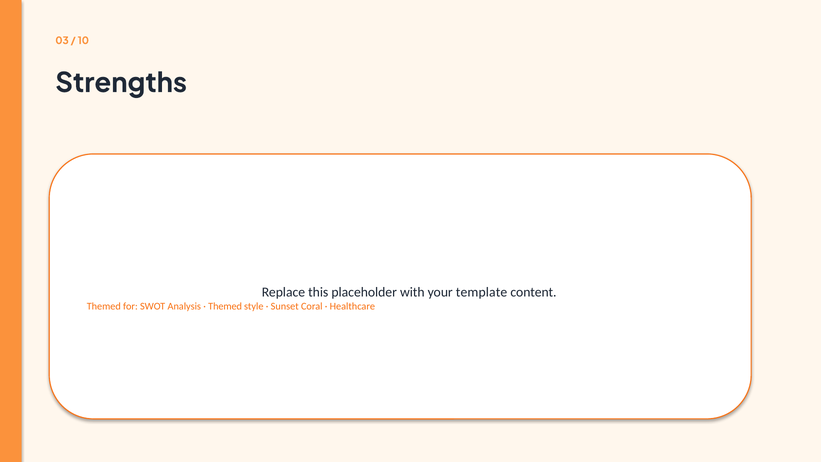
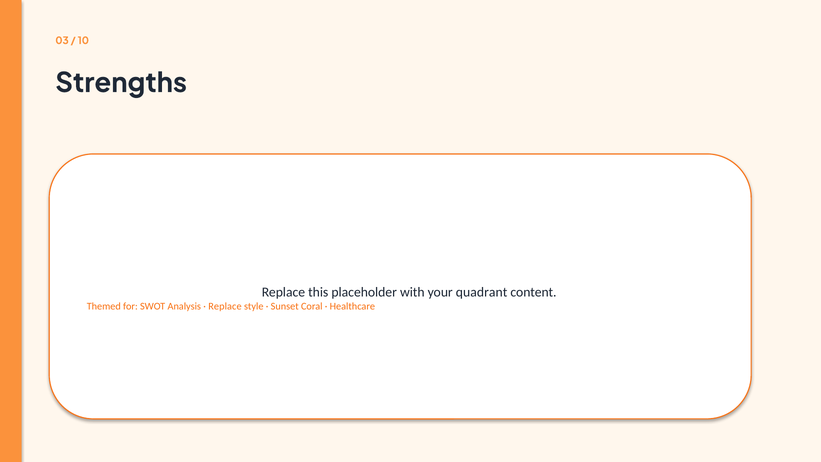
template: template -> quadrant
Themed at (225, 306): Themed -> Replace
